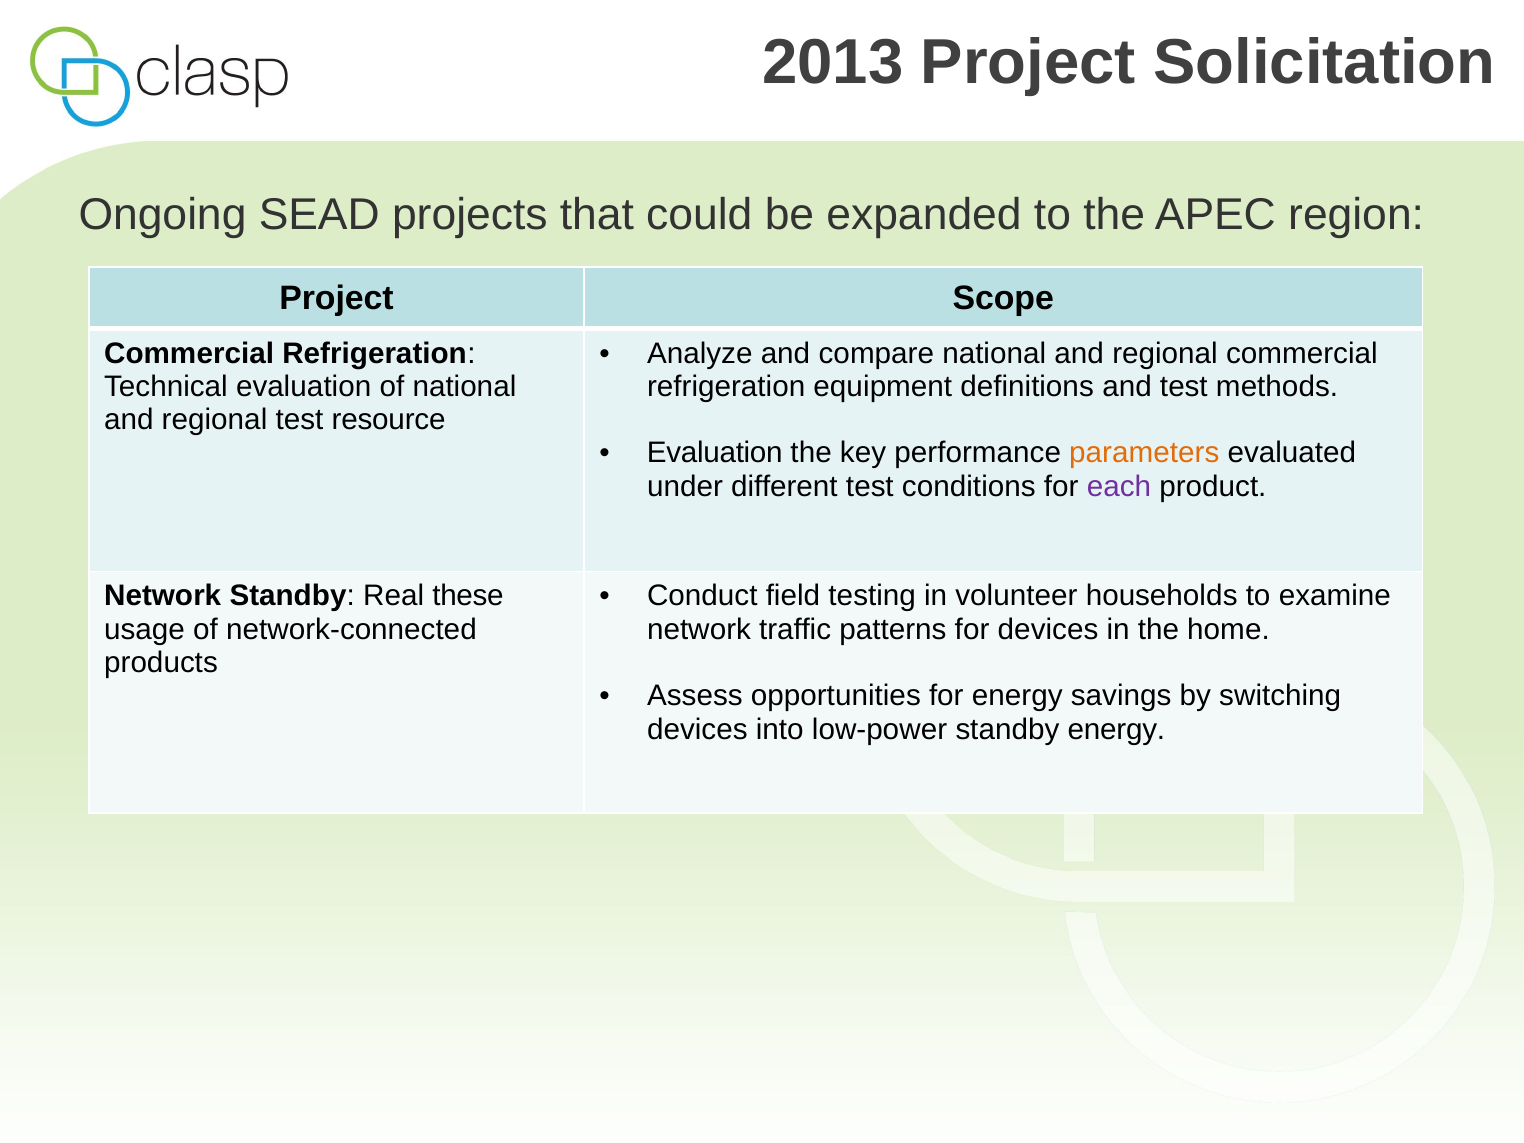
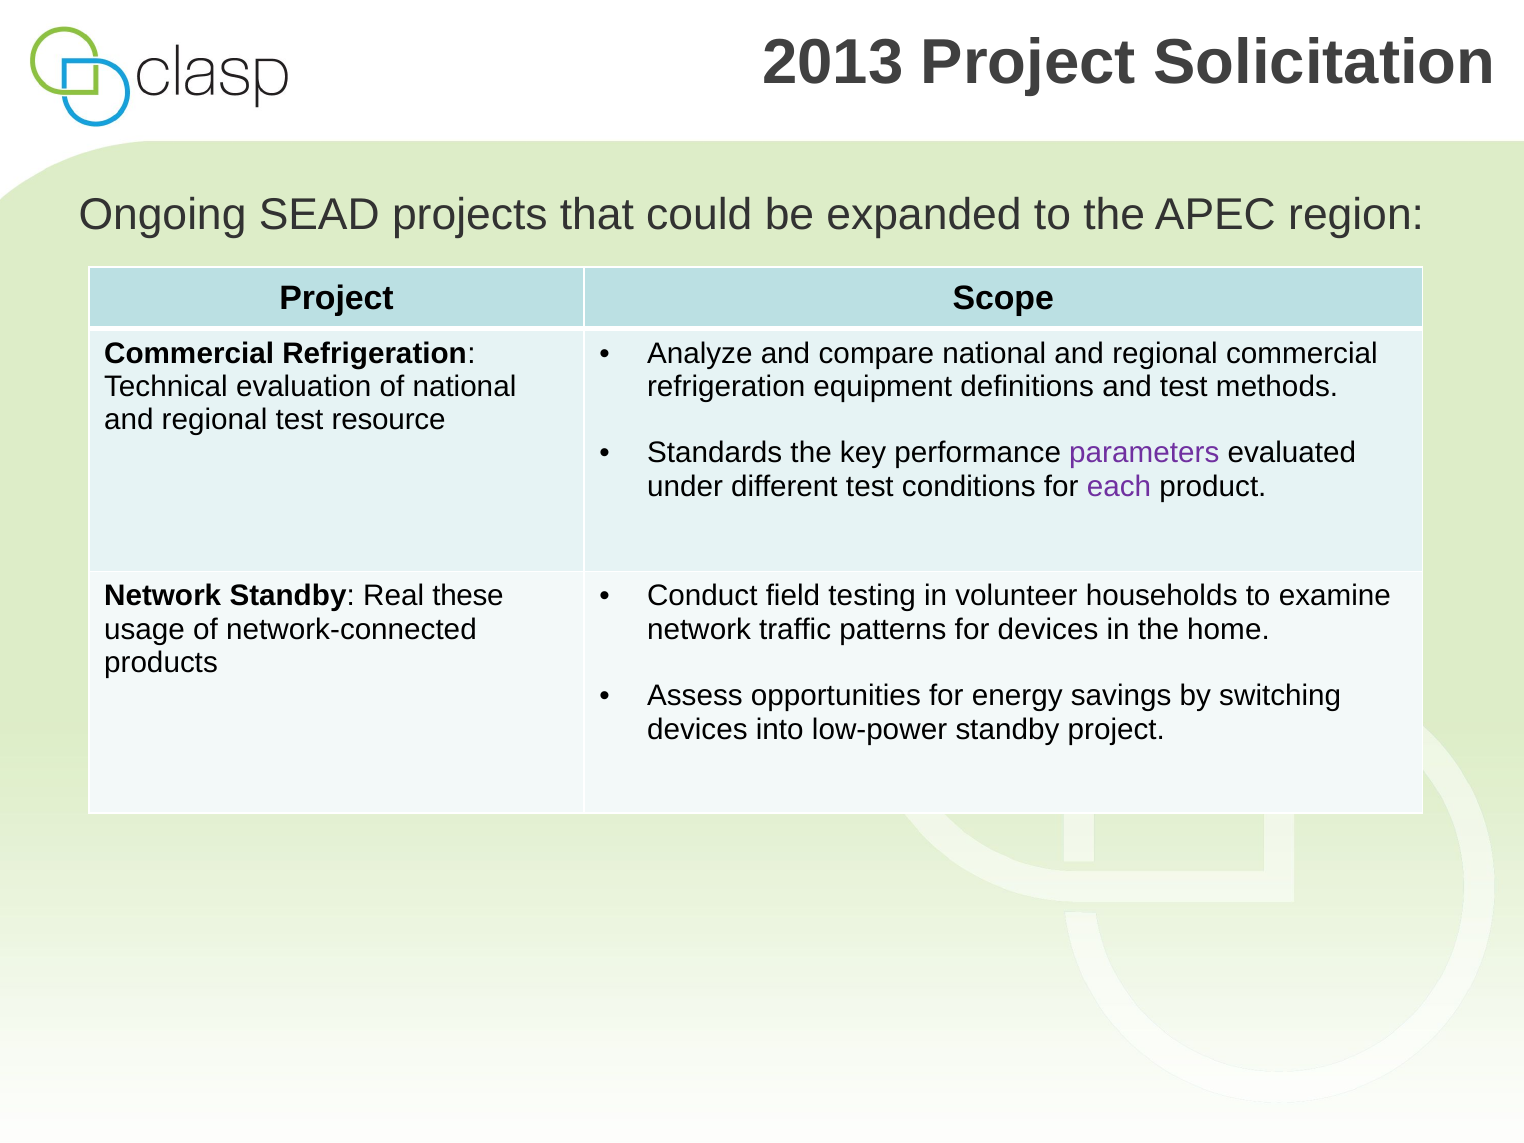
Evaluation at (715, 453): Evaluation -> Standards
parameters colour: orange -> purple
standby energy: energy -> project
